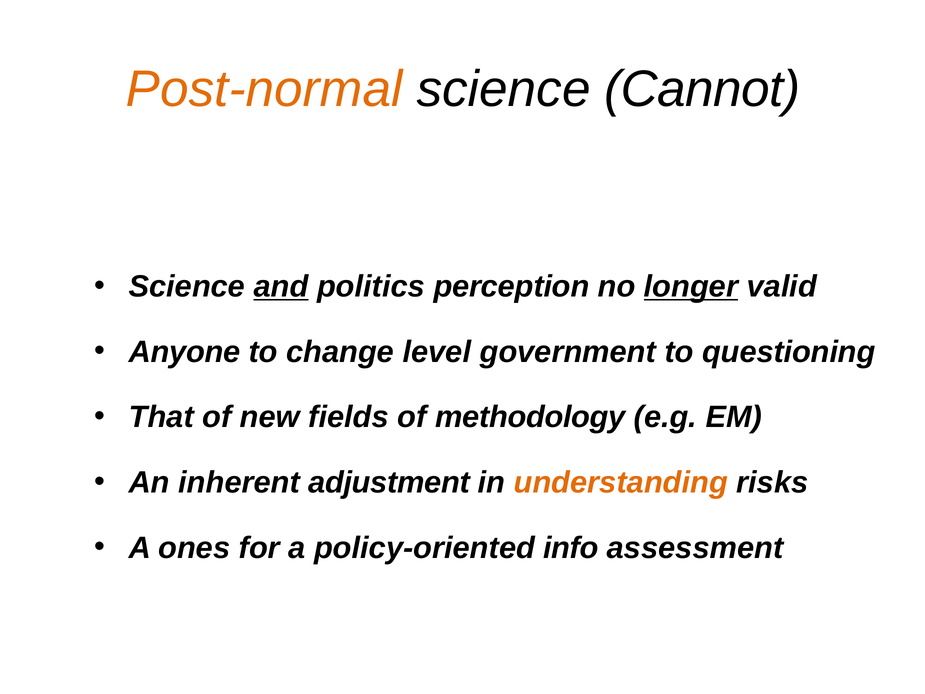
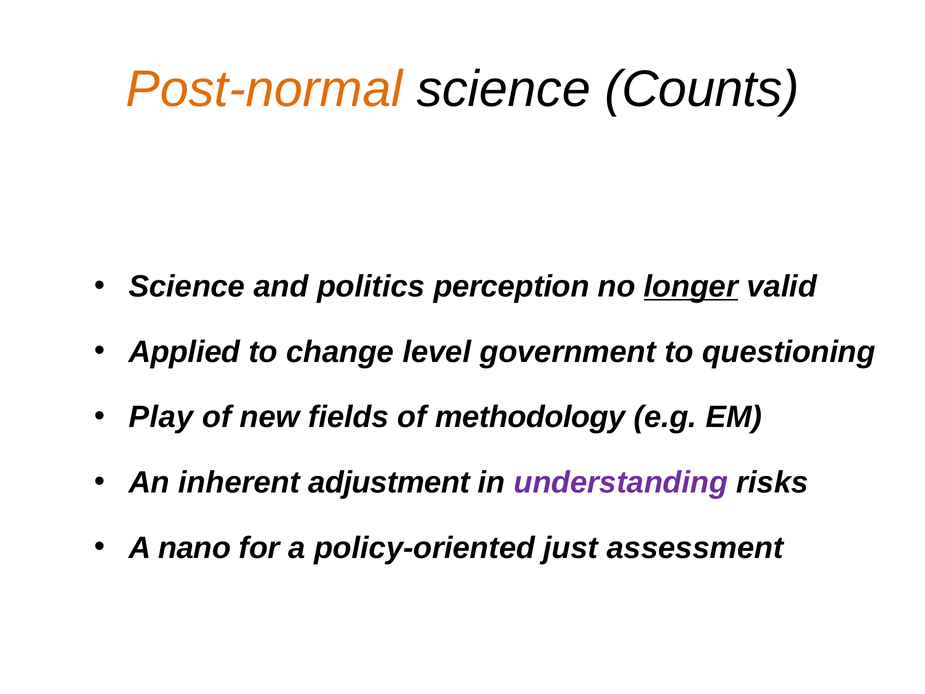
Cannot: Cannot -> Counts
and underline: present -> none
Anyone: Anyone -> Applied
That: That -> Play
understanding colour: orange -> purple
ones: ones -> nano
info: info -> just
